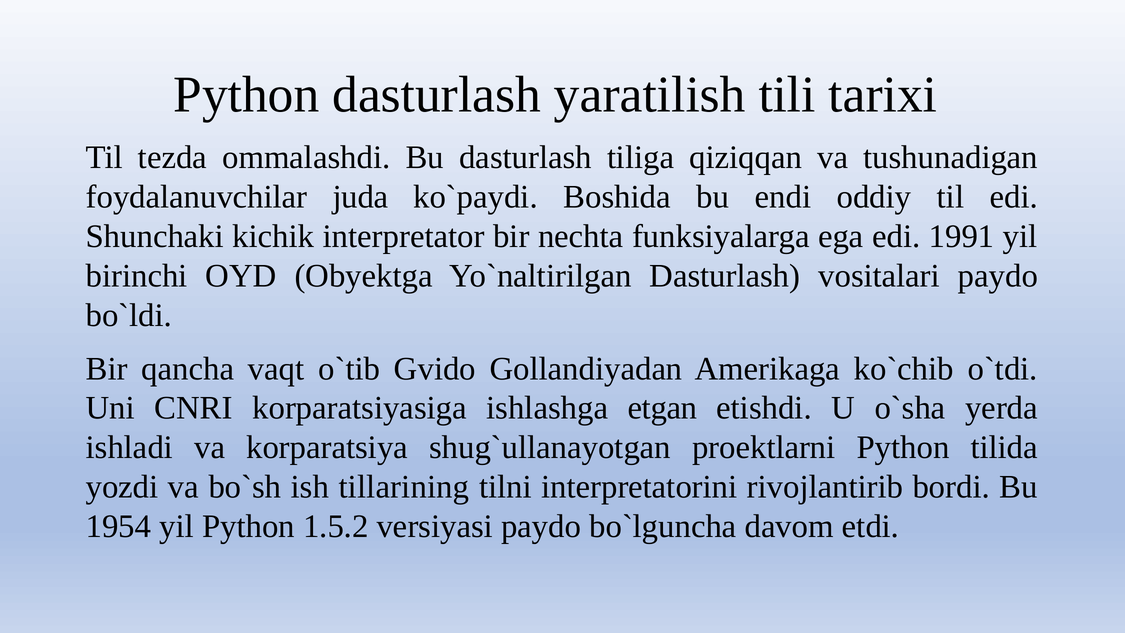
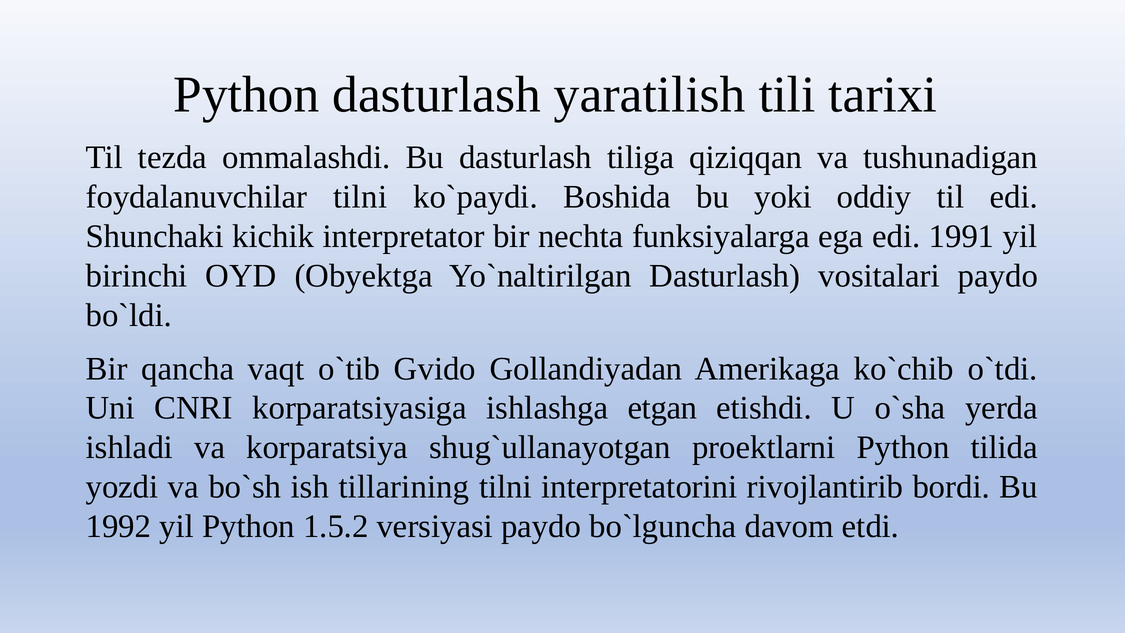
foydalanuvchilar juda: juda -> tilni
endi: endi -> yoki
1954: 1954 -> 1992
